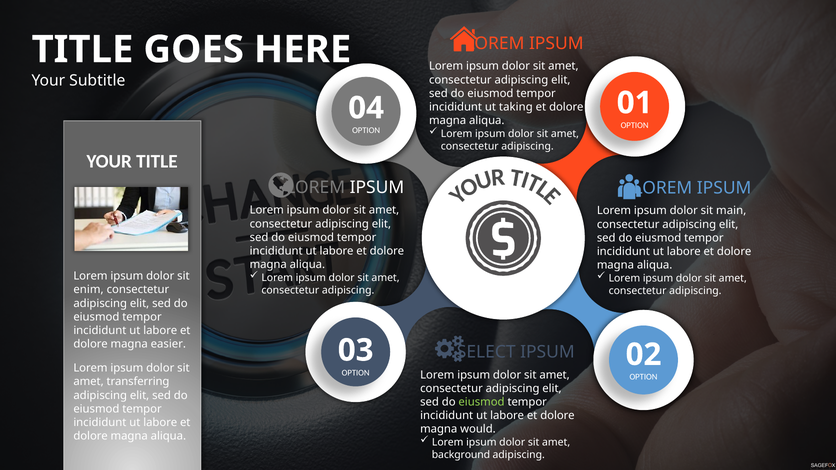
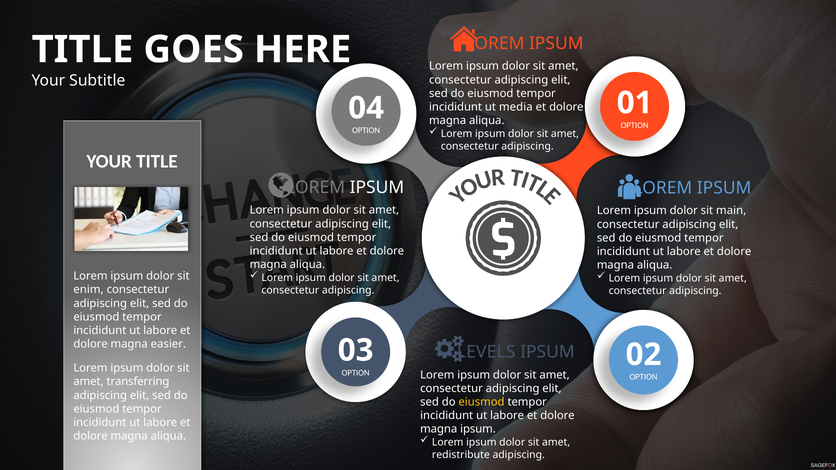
taking: taking -> media
SELECT: SELECT -> LEVELS
eiusmod at (482, 402) colour: light green -> yellow
magna would: would -> ipsum
background: background -> redistribute
